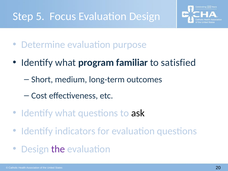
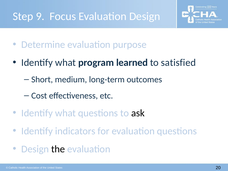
5: 5 -> 9
familiar: familiar -> learned
the at (58, 149) colour: purple -> black
